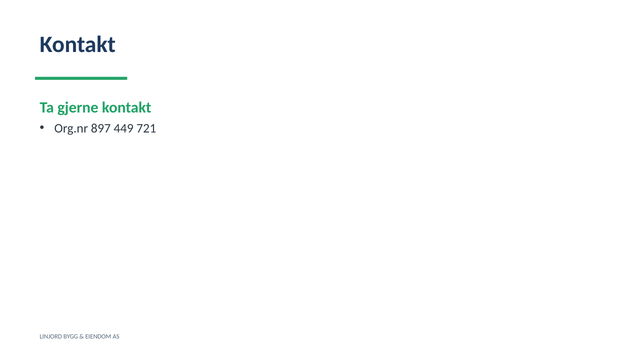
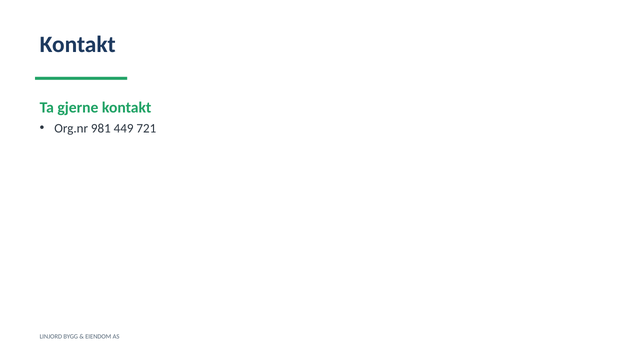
897: 897 -> 981
